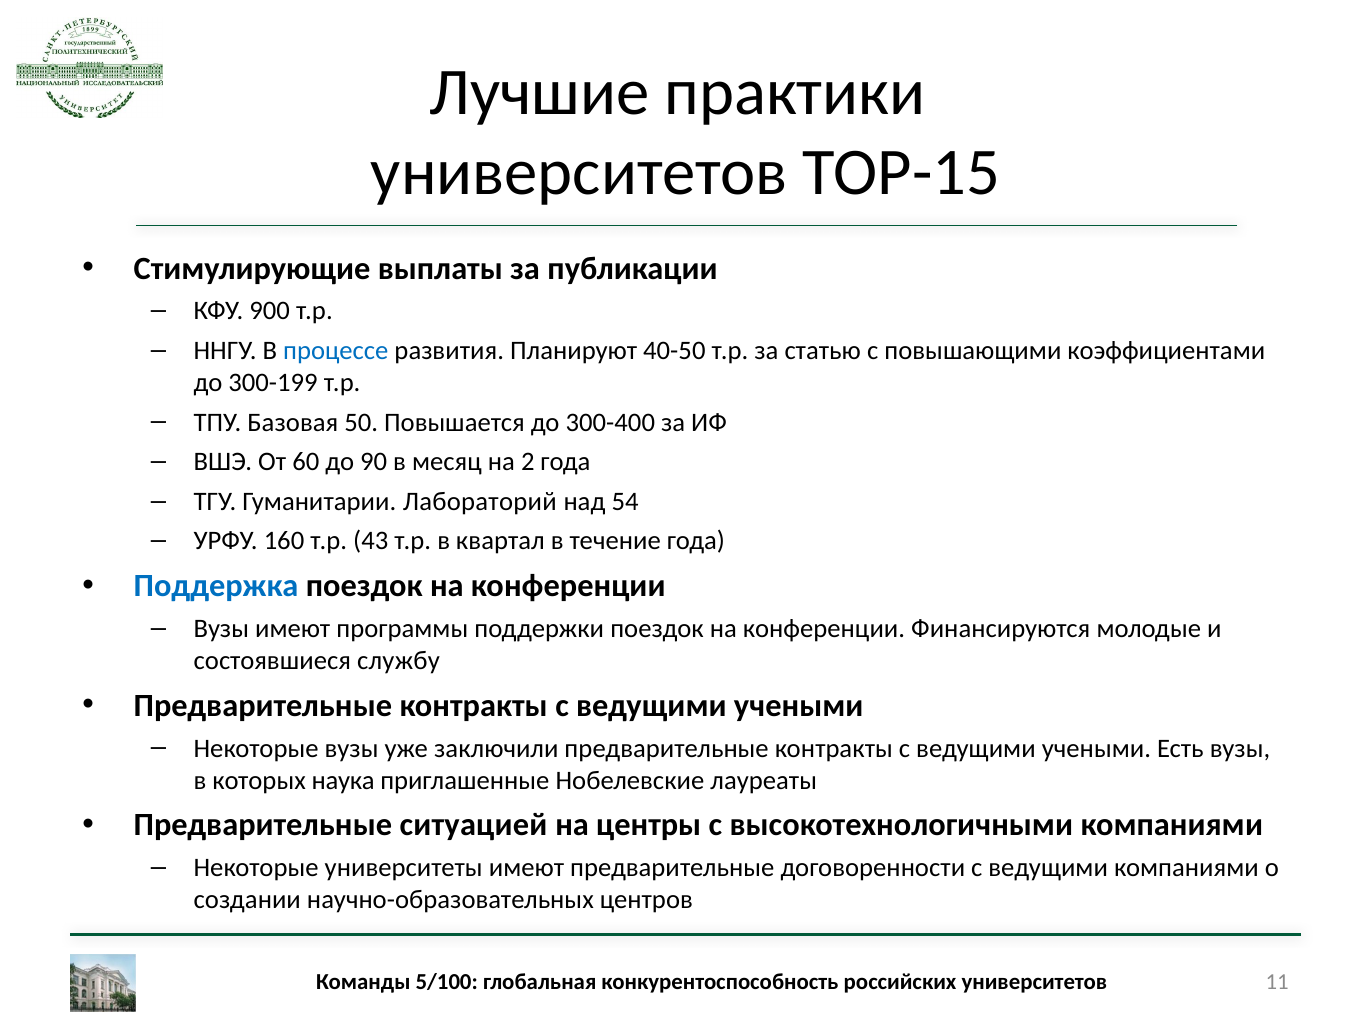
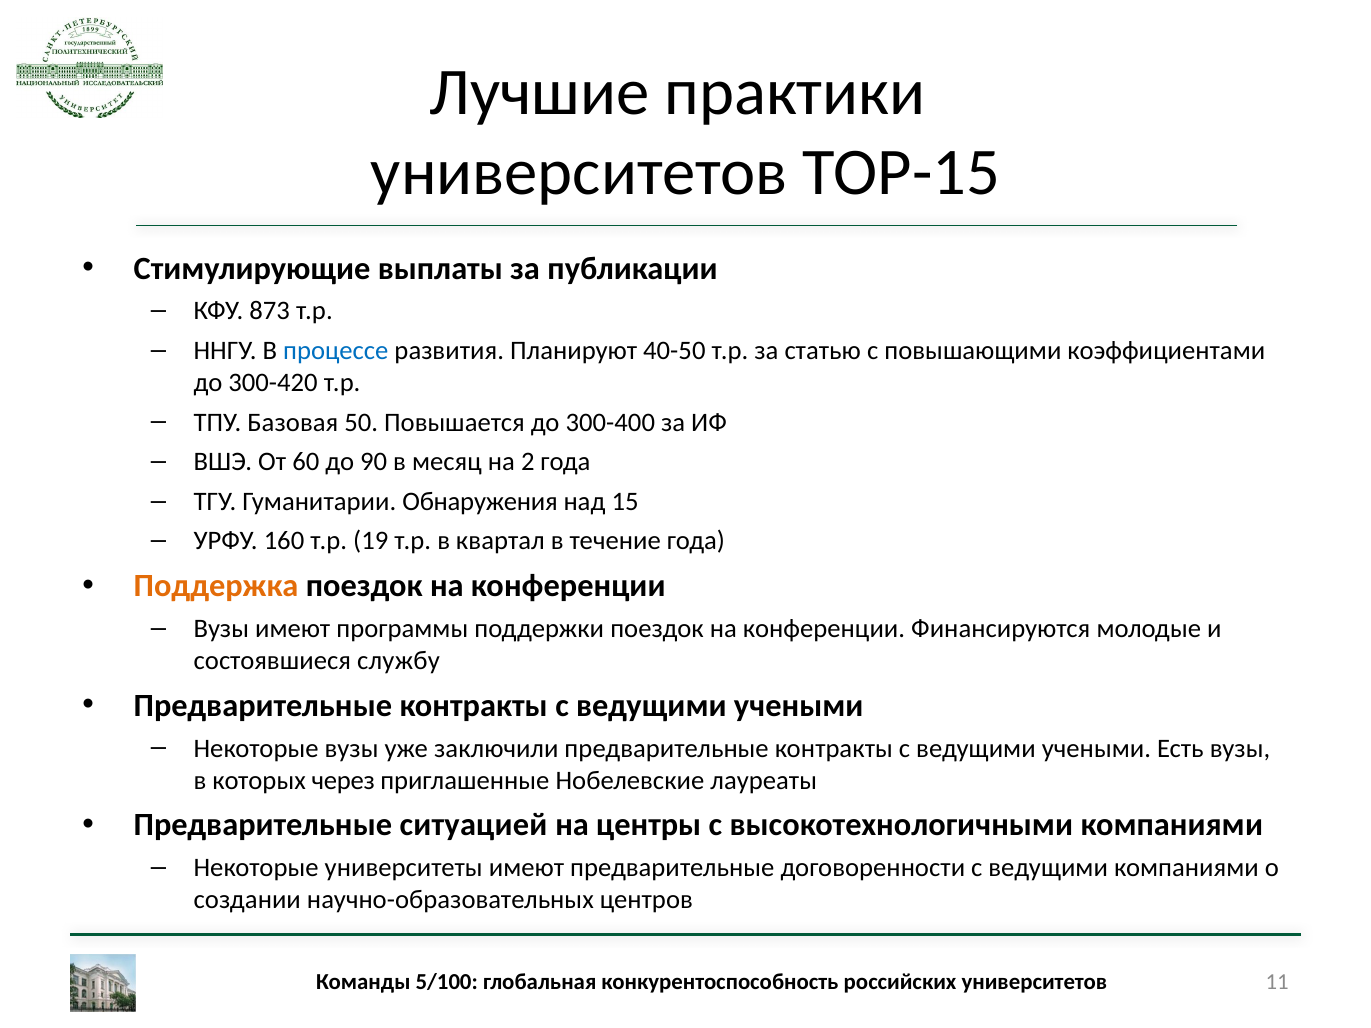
900: 900 -> 873
300-199: 300-199 -> 300-420
Лабораторий: Лабораторий -> Обнаружения
54: 54 -> 15
43: 43 -> 19
Поддержка colour: blue -> orange
наука: наука -> через
